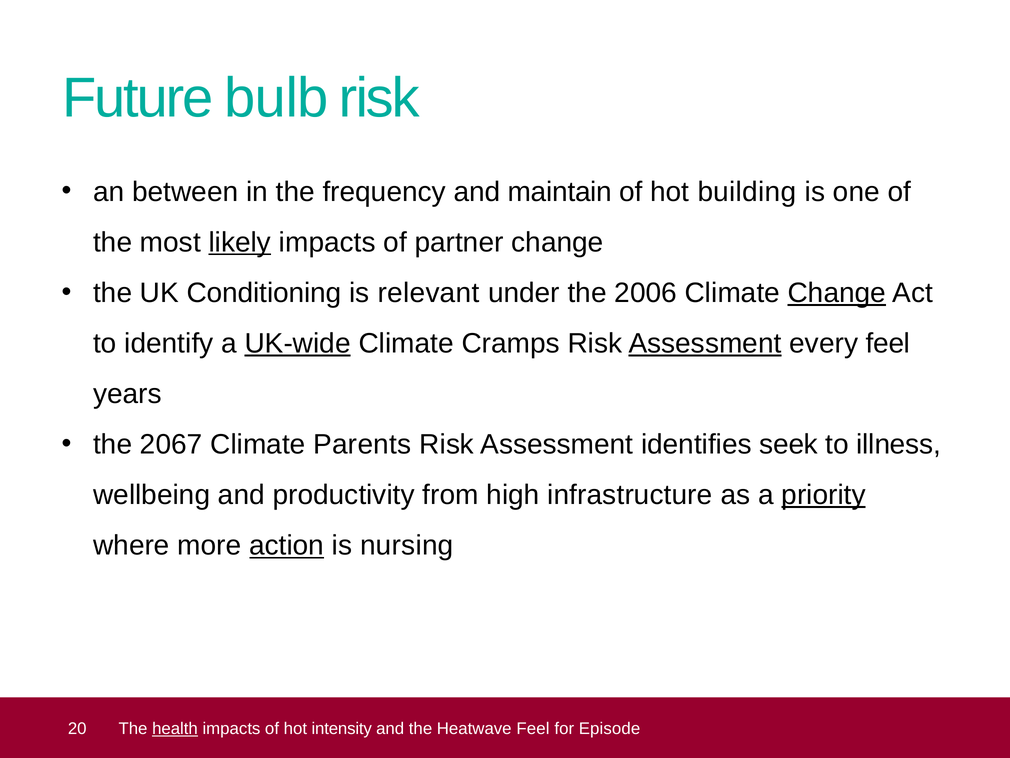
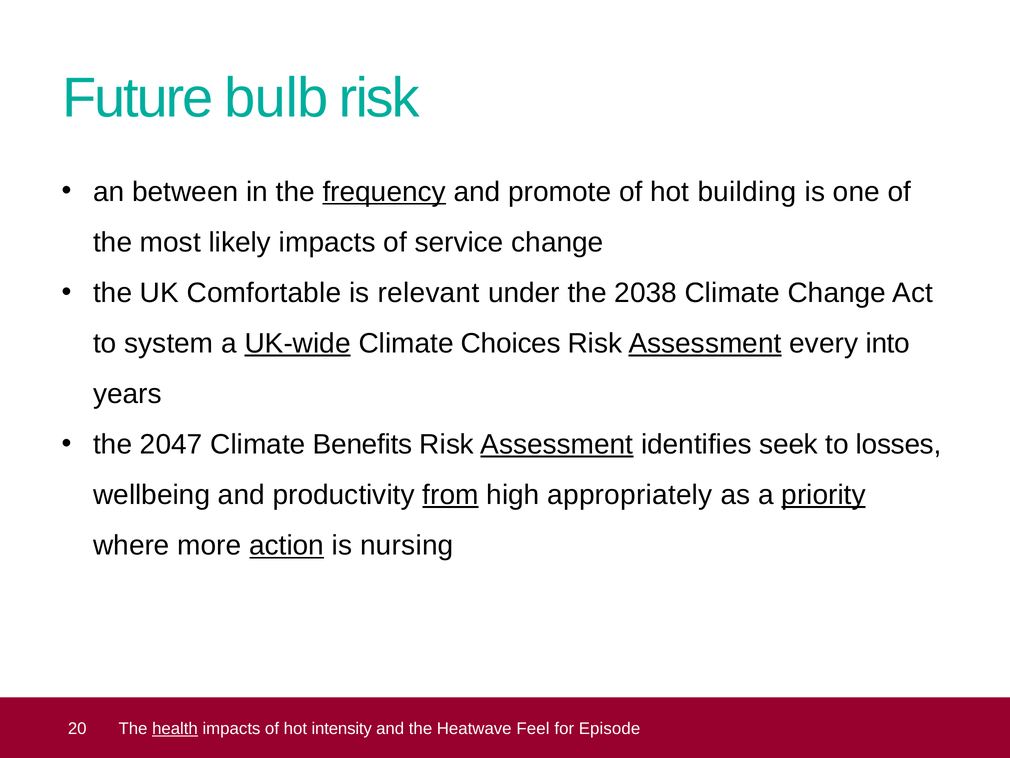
frequency underline: none -> present
maintain: maintain -> promote
likely underline: present -> none
partner: partner -> service
Conditioning: Conditioning -> Comfortable
2006: 2006 -> 2038
Change at (837, 293) underline: present -> none
identify: identify -> system
Cramps: Cramps -> Choices
every feel: feel -> into
2067: 2067 -> 2047
Parents: Parents -> Benefits
Assessment at (557, 444) underline: none -> present
illness: illness -> losses
from underline: none -> present
infrastructure: infrastructure -> appropriately
